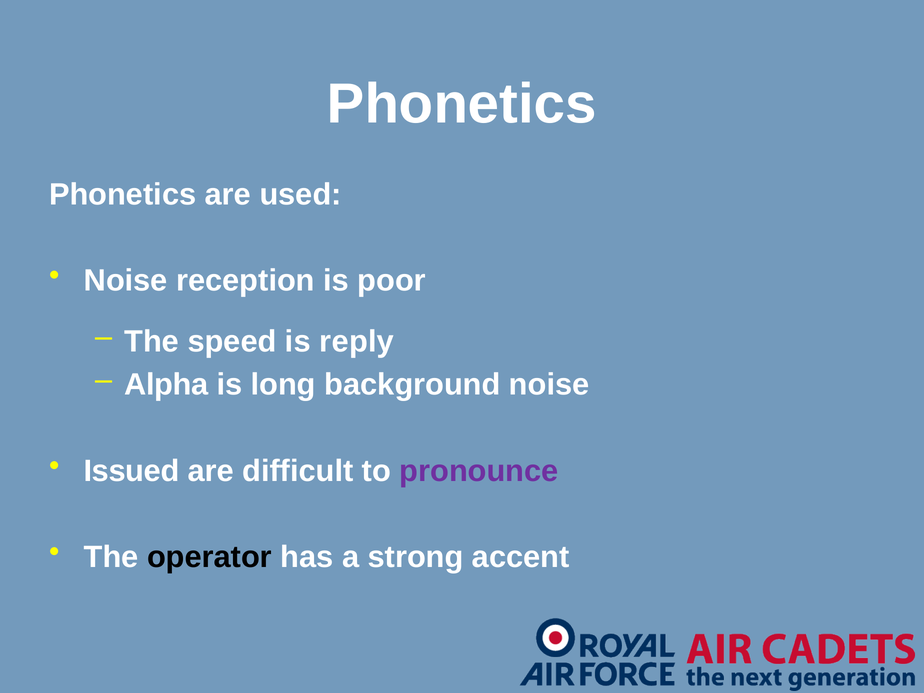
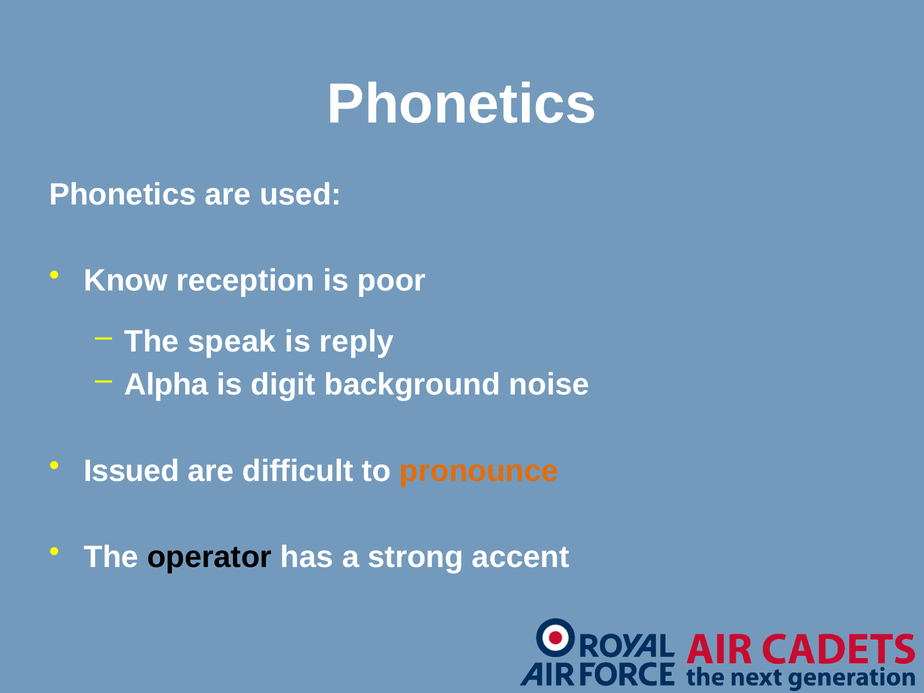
Noise at (126, 281): Noise -> Know
speed: speed -> speak
long: long -> digit
pronounce colour: purple -> orange
